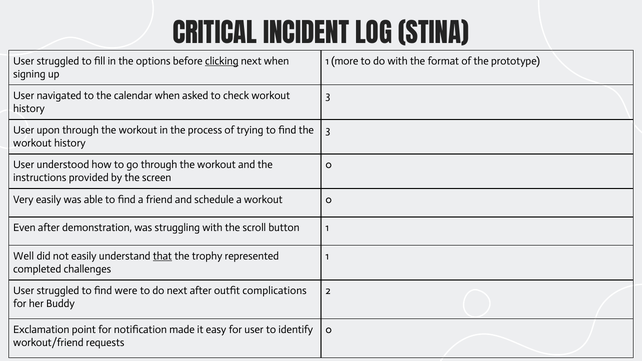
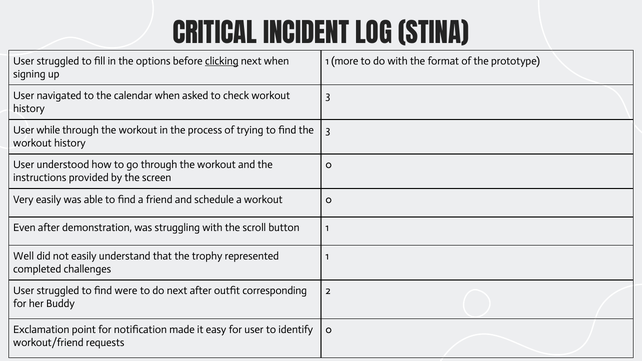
upon: upon -> while
that underline: present -> none
complications: complications -> corresponding
